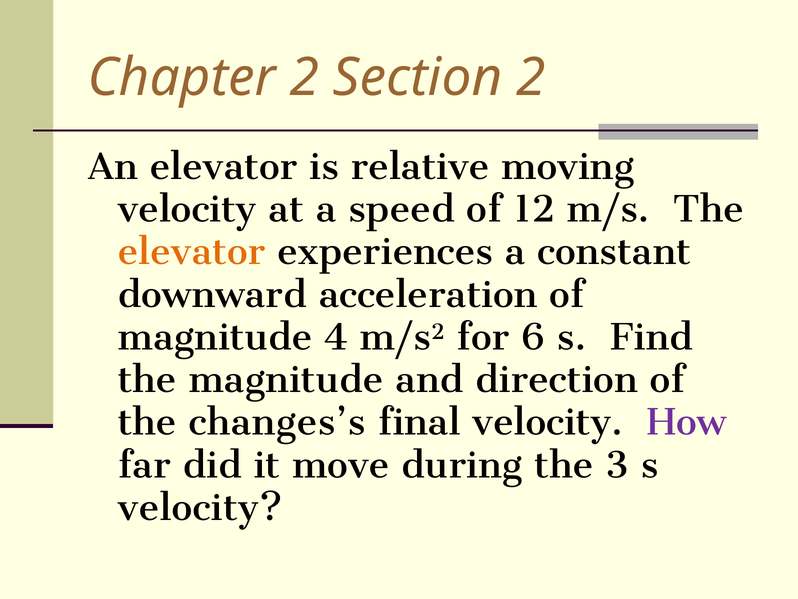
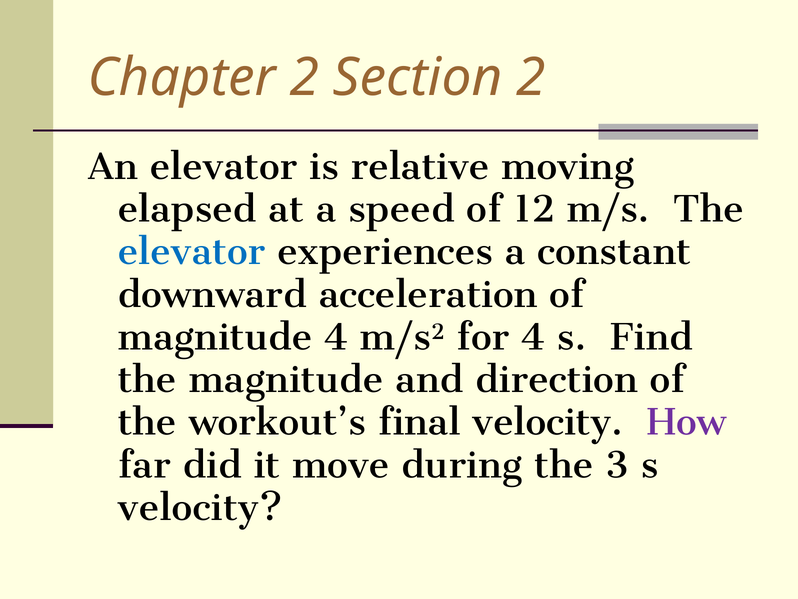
velocity at (187, 210): velocity -> elapsed
elevator at (192, 253) colour: orange -> blue
for 6: 6 -> 4
changes’s: changes’s -> workout’s
